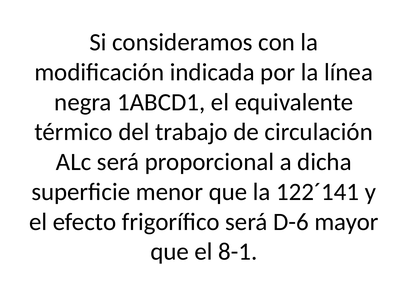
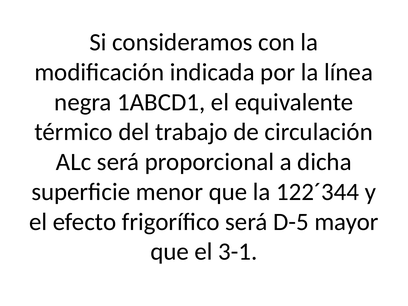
122´141: 122´141 -> 122´344
D-6: D-6 -> D-5
8-1: 8-1 -> 3-1
